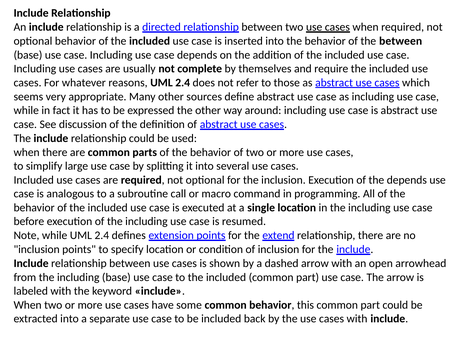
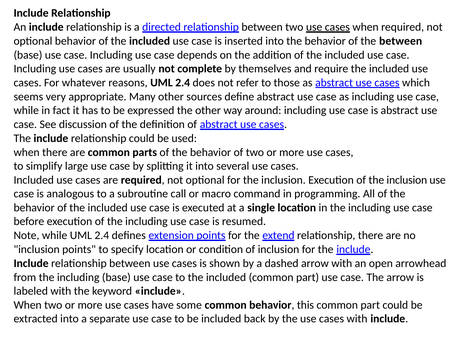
of the depends: depends -> inclusion
